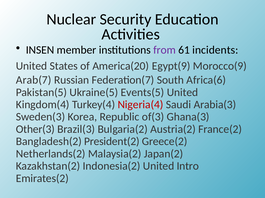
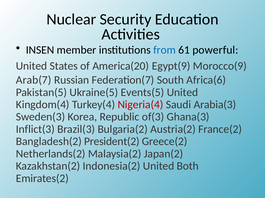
from colour: purple -> blue
incidents: incidents -> powerful
Other(3: Other(3 -> Inflict(3
Intro: Intro -> Both
